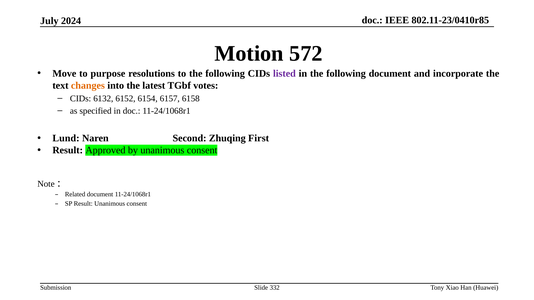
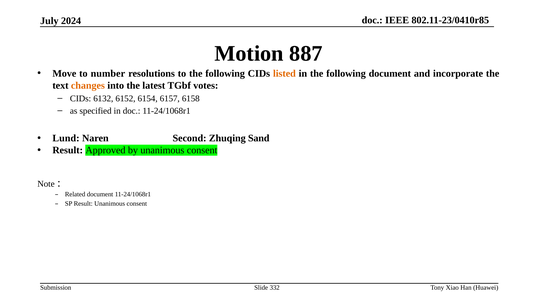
572: 572 -> 887
purpose: purpose -> number
listed colour: purple -> orange
First: First -> Sand
